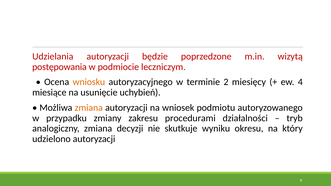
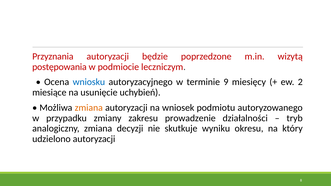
Udzielania: Udzielania -> Przyznania
wniosku colour: orange -> blue
2: 2 -> 9
4: 4 -> 2
procedurami: procedurami -> prowadzenie
